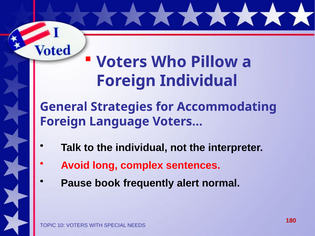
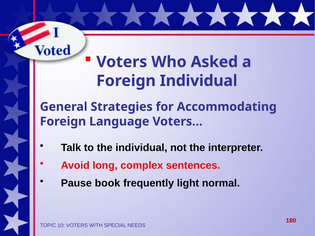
Pillow: Pillow -> Asked
alert: alert -> light
